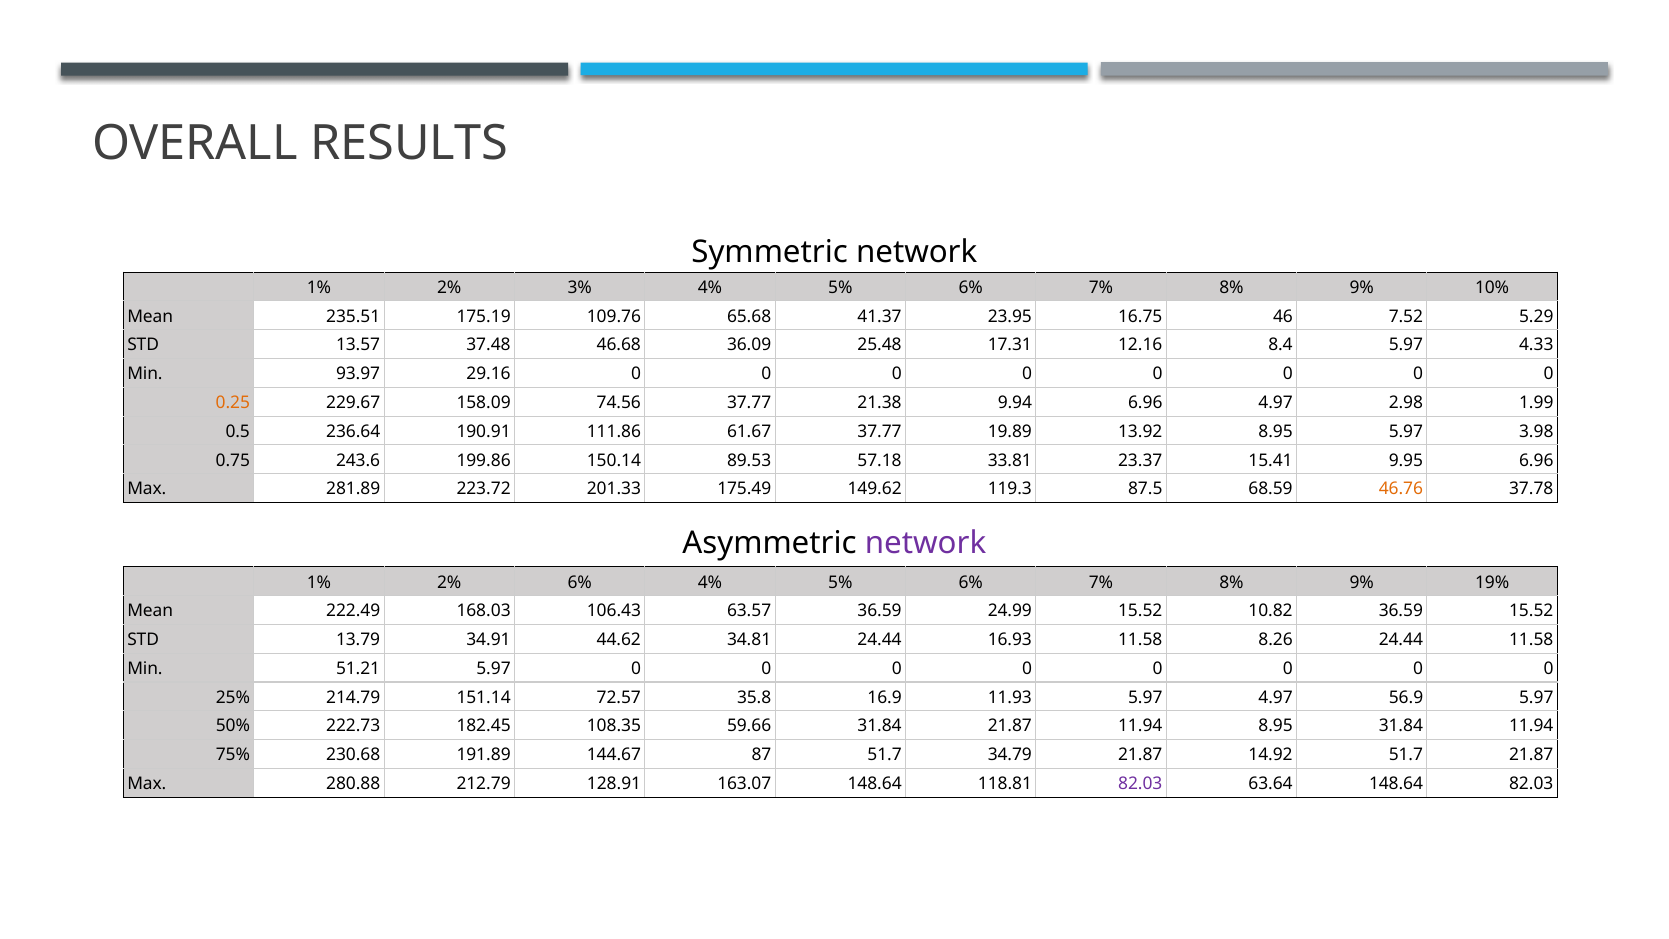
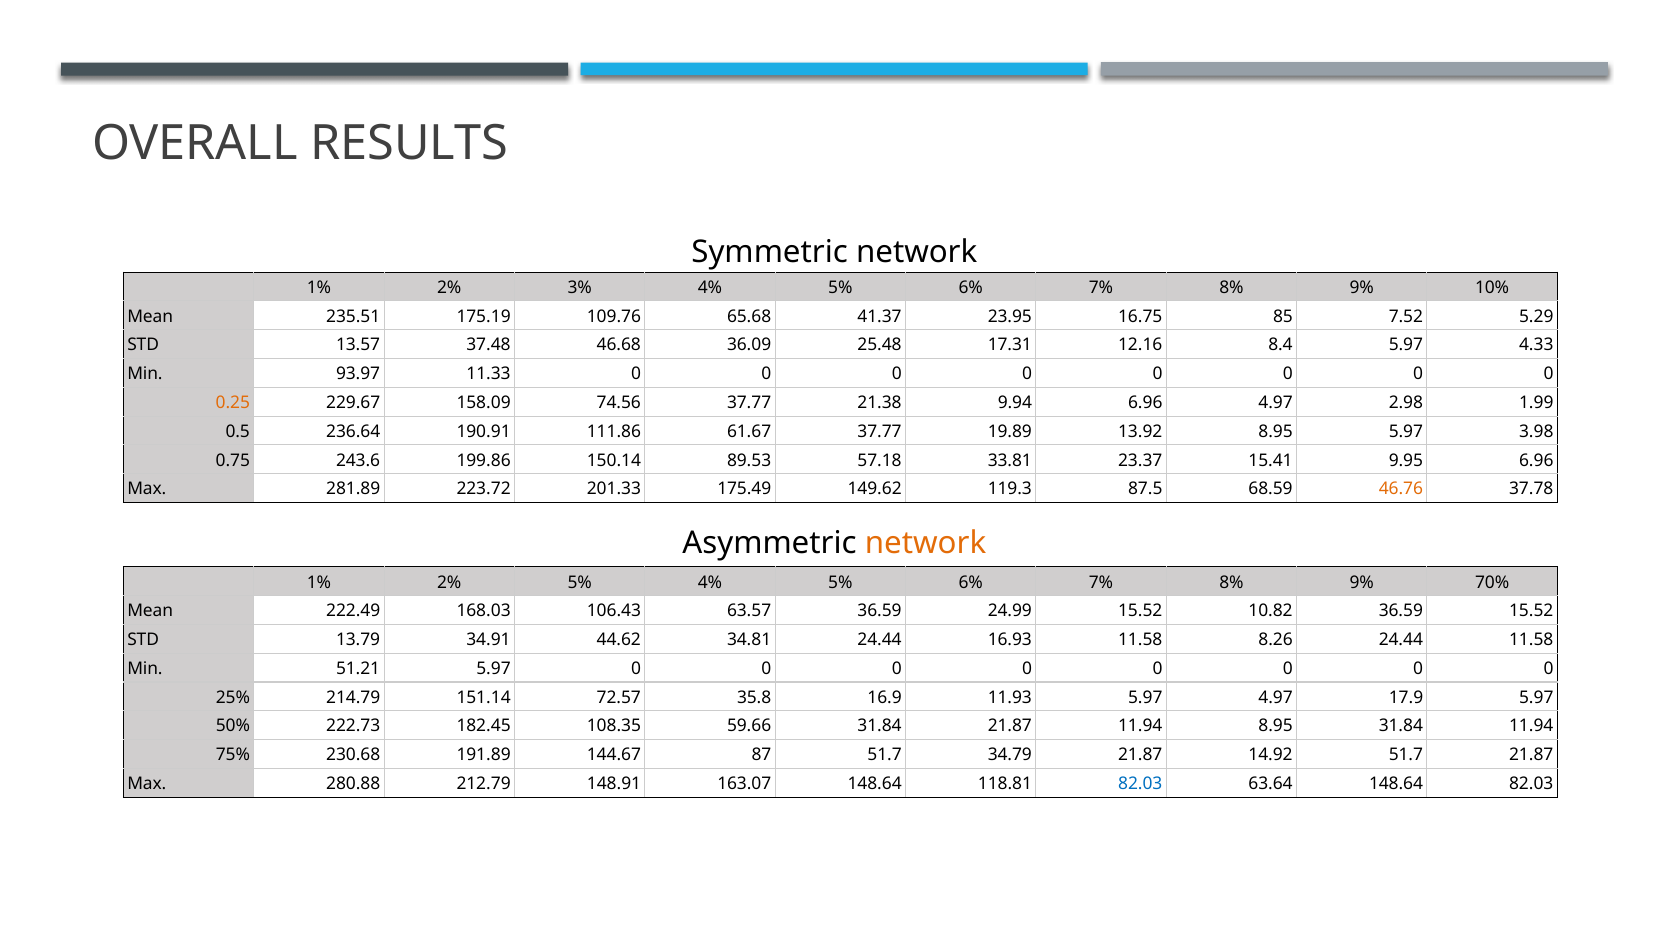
46: 46 -> 85
29.16: 29.16 -> 11.33
network at (926, 543) colour: purple -> orange
2% 6%: 6% -> 5%
19%: 19% -> 70%
56.9: 56.9 -> 17.9
128.91: 128.91 -> 148.91
82.03 at (1140, 784) colour: purple -> blue
